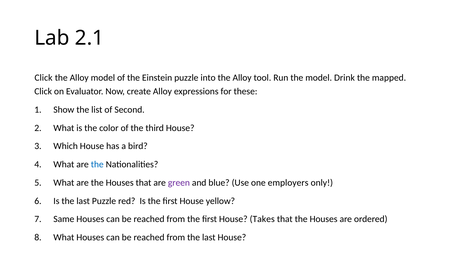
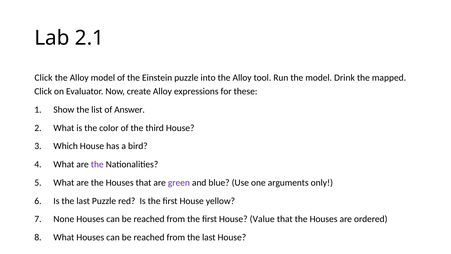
Second: Second -> Answer
the at (97, 164) colour: blue -> purple
employers: employers -> arguments
Same: Same -> None
Takes: Takes -> Value
